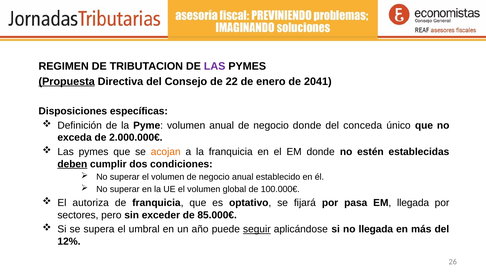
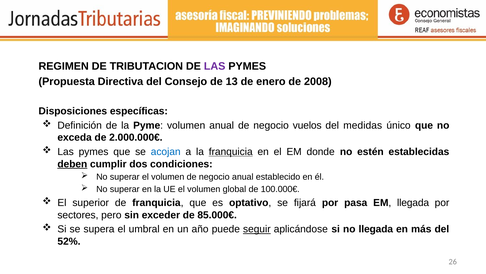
Propuesta underline: present -> none
22: 22 -> 13
2041: 2041 -> 2008
negocio donde: donde -> vuelos
conceda: conceda -> medidas
acojan colour: orange -> blue
franquicia at (231, 151) underline: none -> present
autoriza: autoriza -> superior
12%: 12% -> 52%
